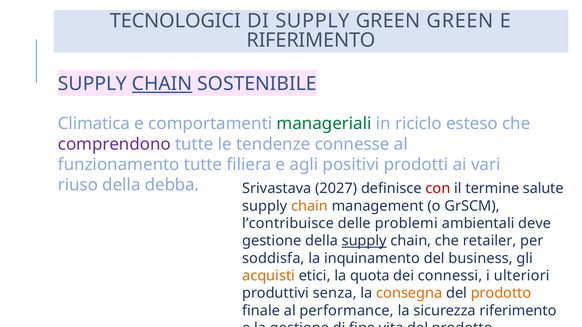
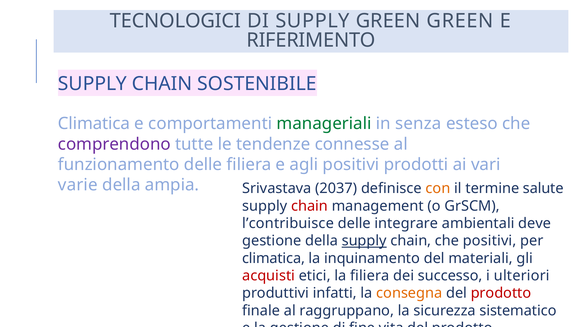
CHAIN at (162, 84) underline: present -> none
riciclo: riciclo -> senza
funzionamento tutte: tutte -> delle
riuso: riuso -> varie
debba: debba -> ampia
2027: 2027 -> 2037
con colour: red -> orange
chain at (309, 206) colour: orange -> red
problemi: problemi -> integrare
che retailer: retailer -> positivi
soddisfa at (273, 259): soddisfa -> climatica
business: business -> materiali
acquisti colour: orange -> red
la quota: quota -> filiera
connessi: connessi -> successo
senza: senza -> infatti
prodotto at (501, 294) colour: orange -> red
performance: performance -> raggruppano
sicurezza riferimento: riferimento -> sistematico
